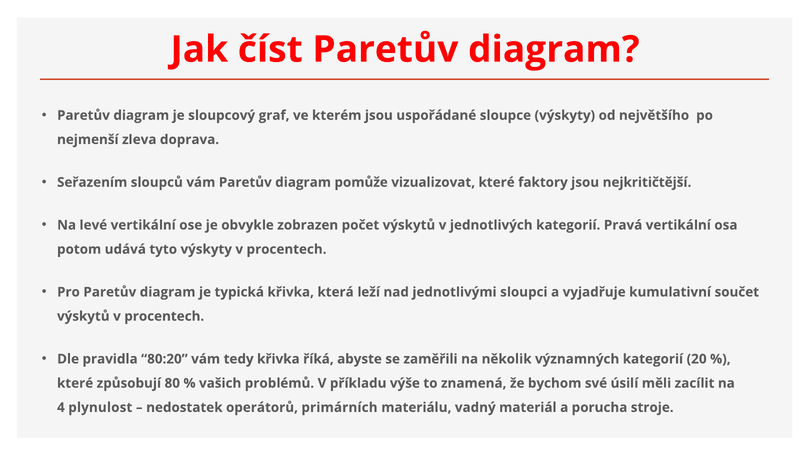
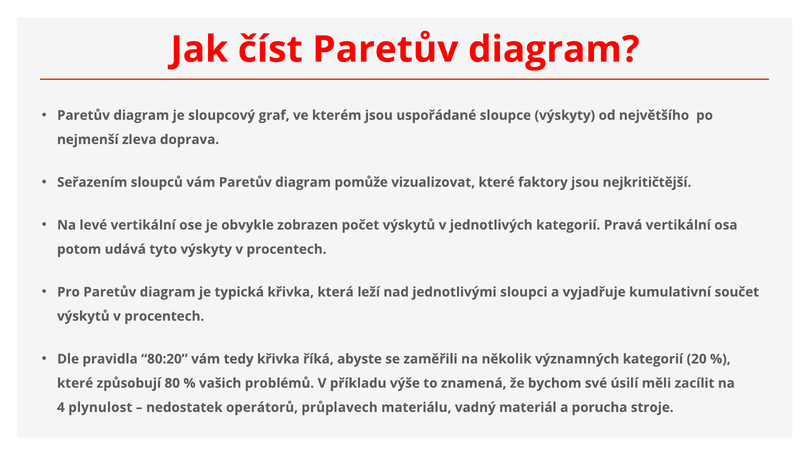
primárních: primárních -> průplavech
